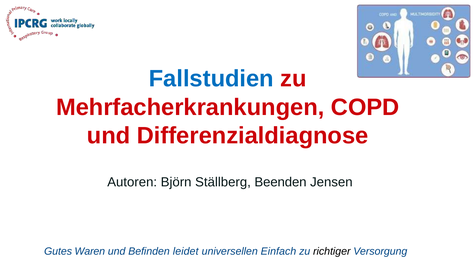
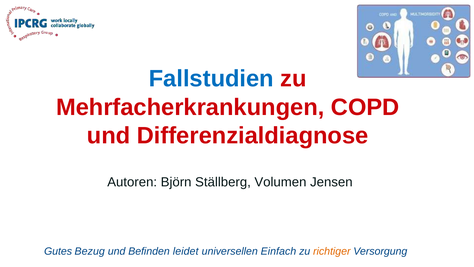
Beenden: Beenden -> Volumen
Waren: Waren -> Bezug
richtiger colour: black -> orange
